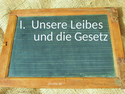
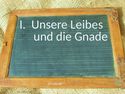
Gesetz: Gesetz -> Gnade
